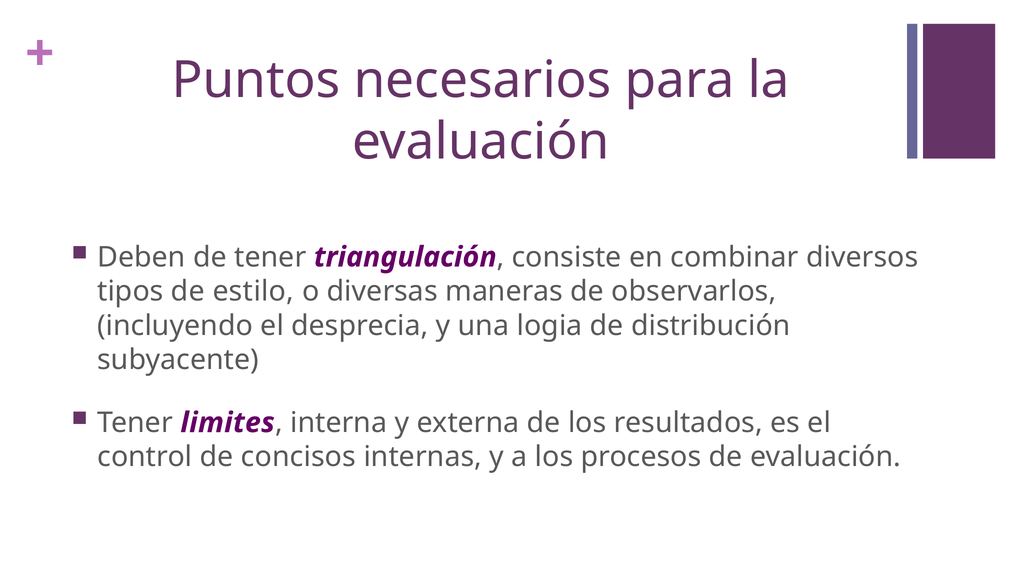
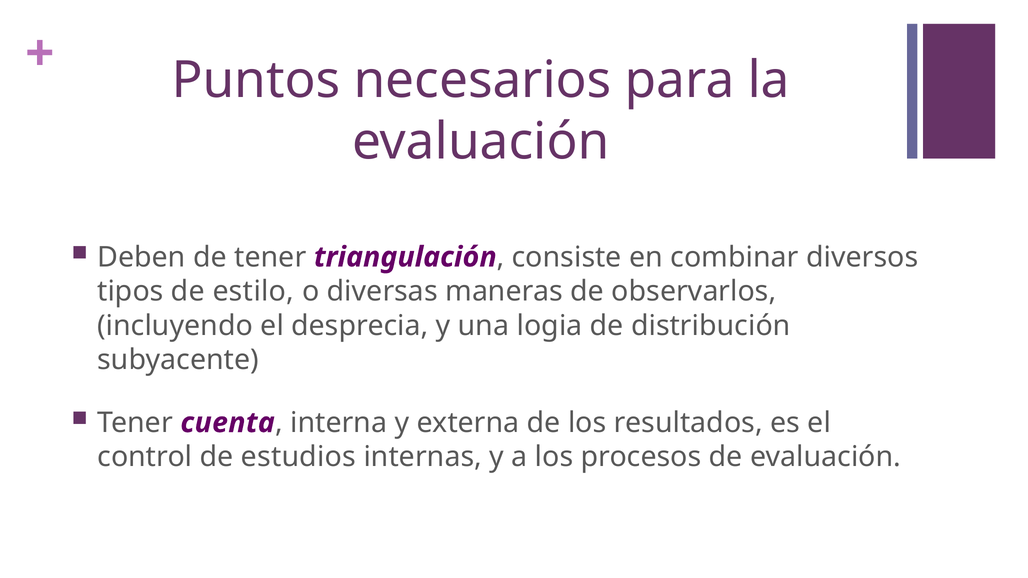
limites: limites -> cuenta
concisos: concisos -> estudios
